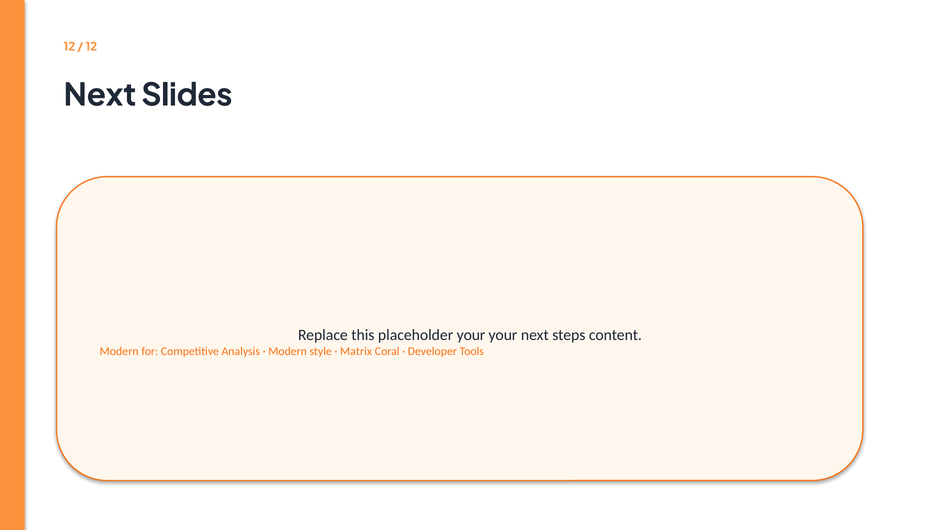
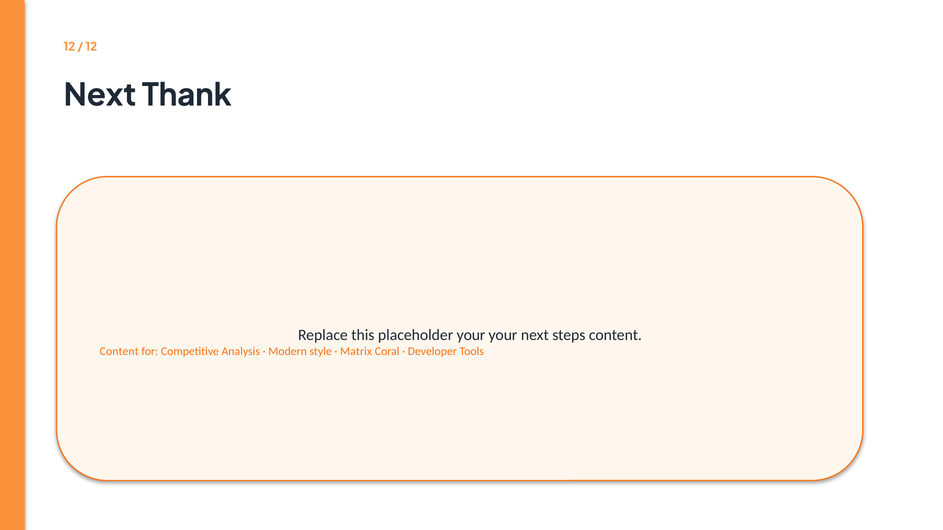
Slides: Slides -> Thank
Modern at (119, 351): Modern -> Content
